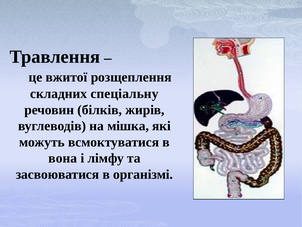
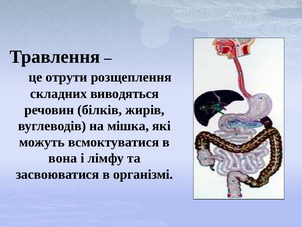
вжитої: вжитої -> отрути
спеціальну: спеціальну -> виводяться
